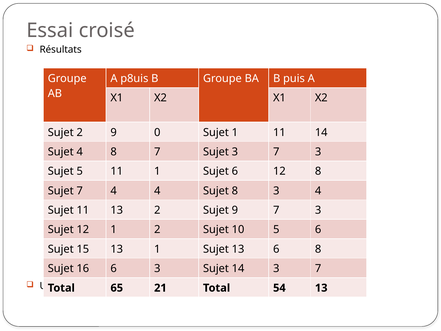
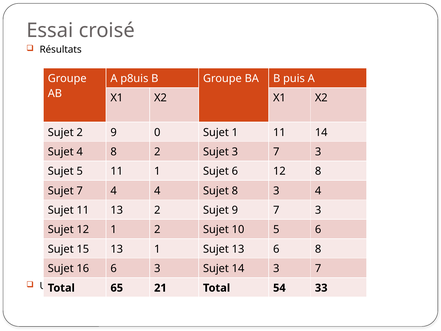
8 7: 7 -> 2
13 at (321, 288): 13 -> 33
